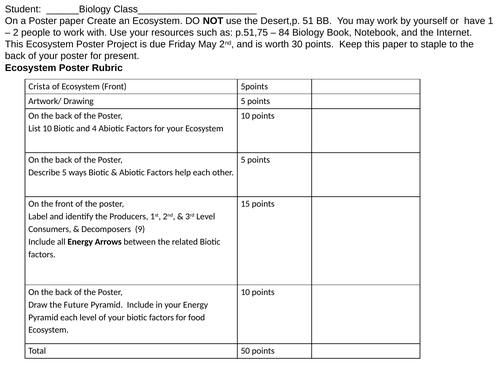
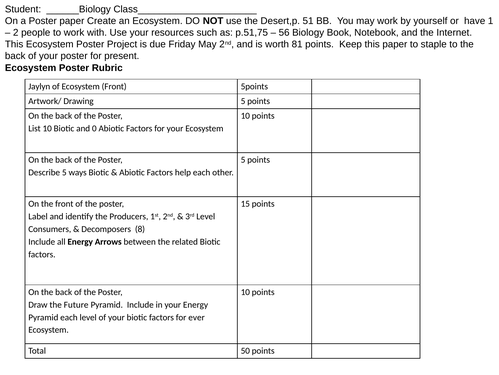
84: 84 -> 56
30: 30 -> 81
Crista: Crista -> Jaylyn
4: 4 -> 0
9: 9 -> 8
food: food -> ever
